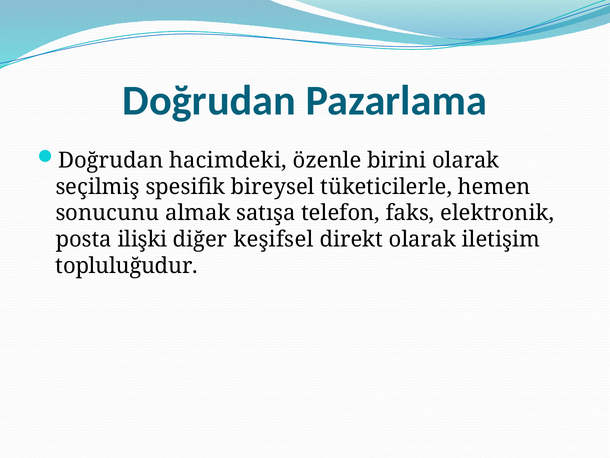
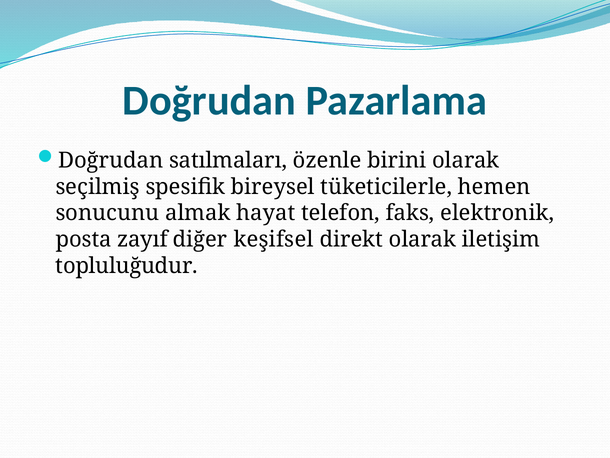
hacimdeki: hacimdeki -> satılmaları
satışa: satışa -> hayat
ilişki: ilişki -> zayıf
